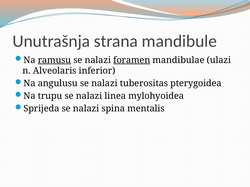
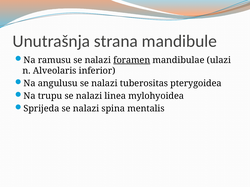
ramusu underline: present -> none
